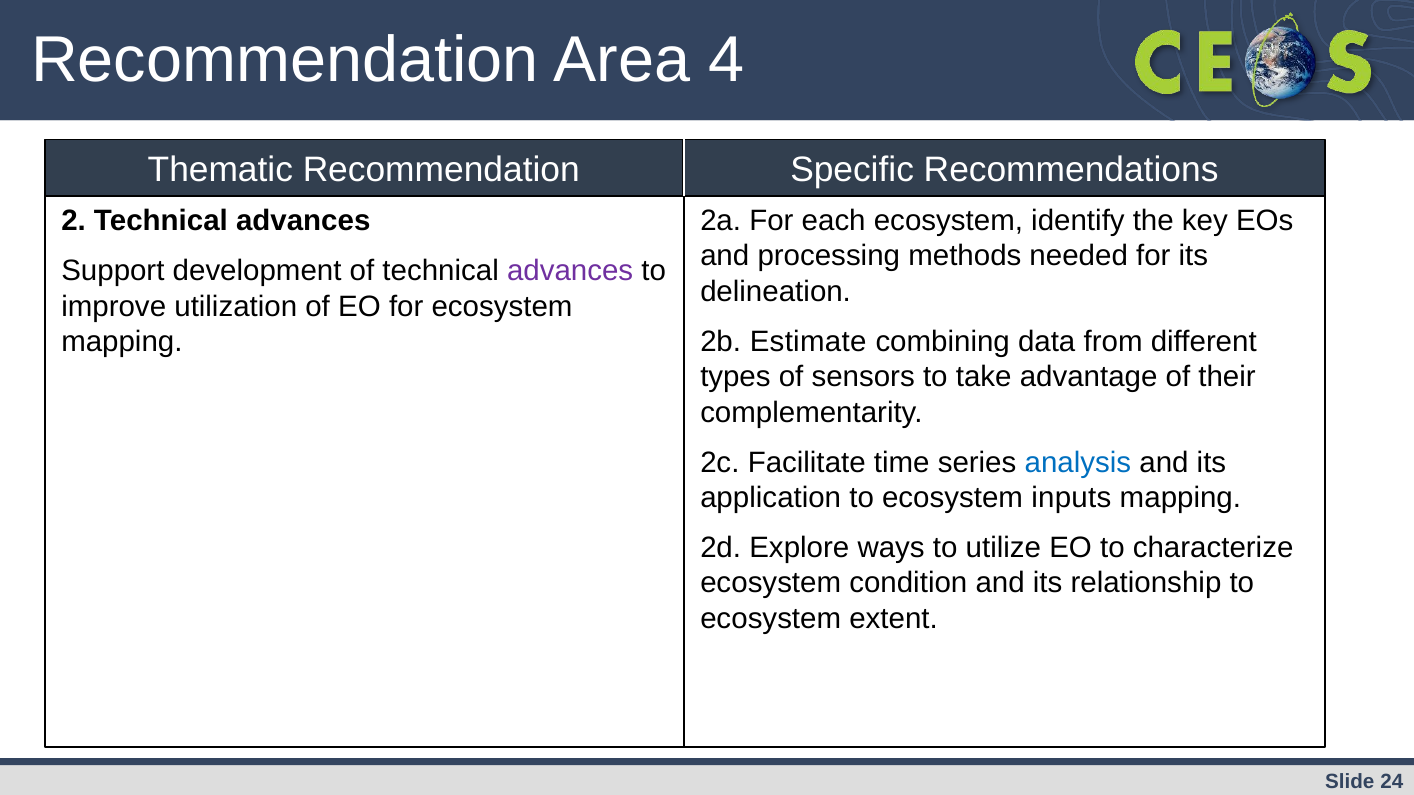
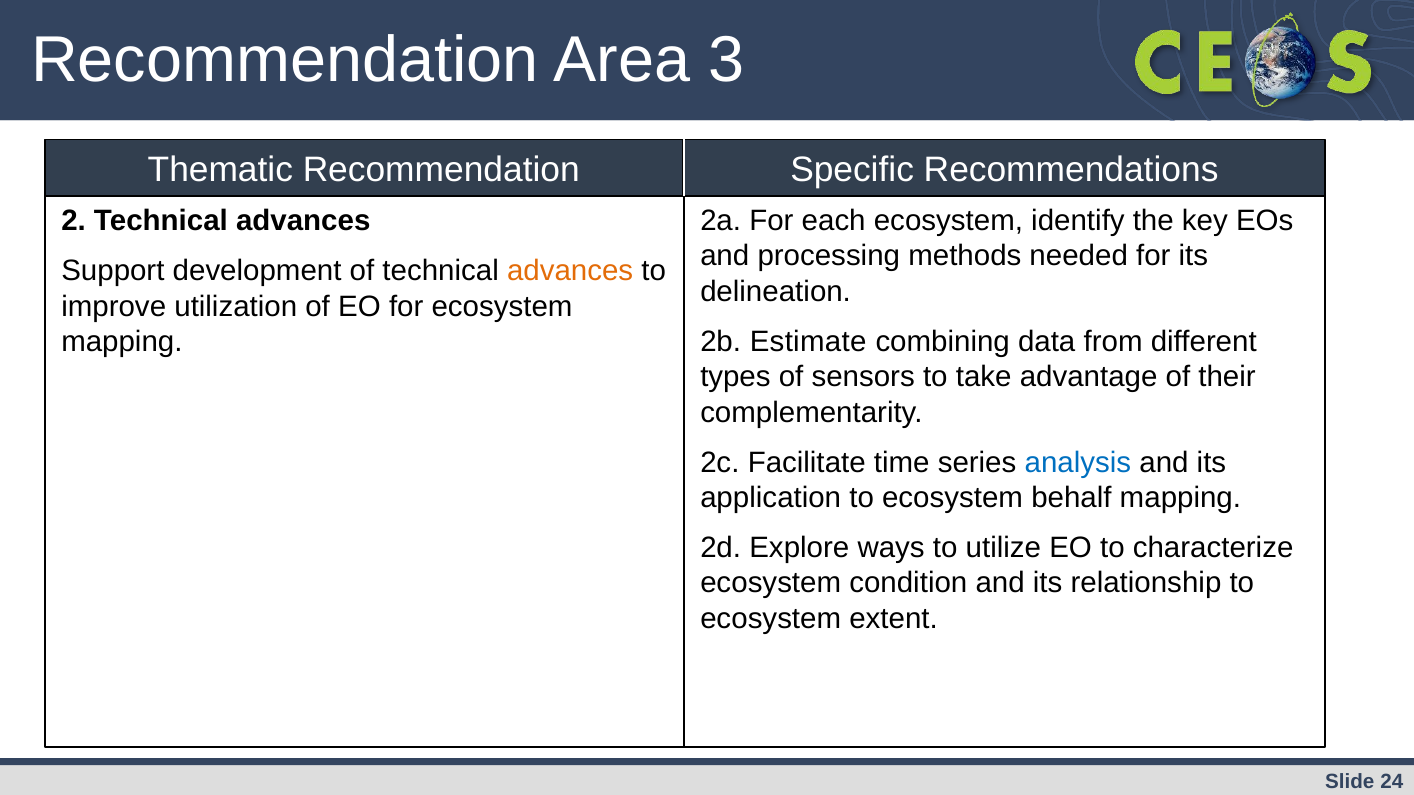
4: 4 -> 3
advances at (570, 271) colour: purple -> orange
inputs: inputs -> behalf
